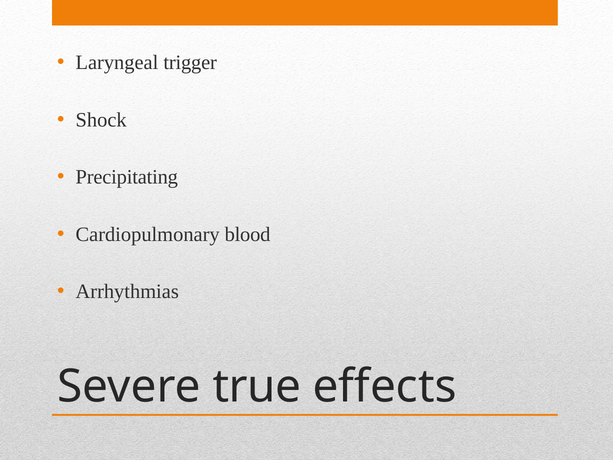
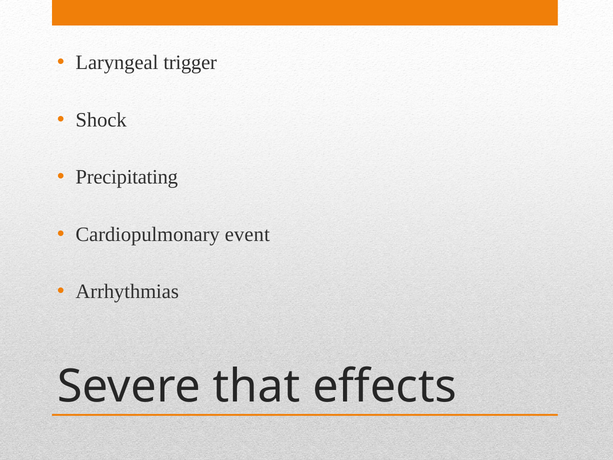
blood: blood -> event
true: true -> that
